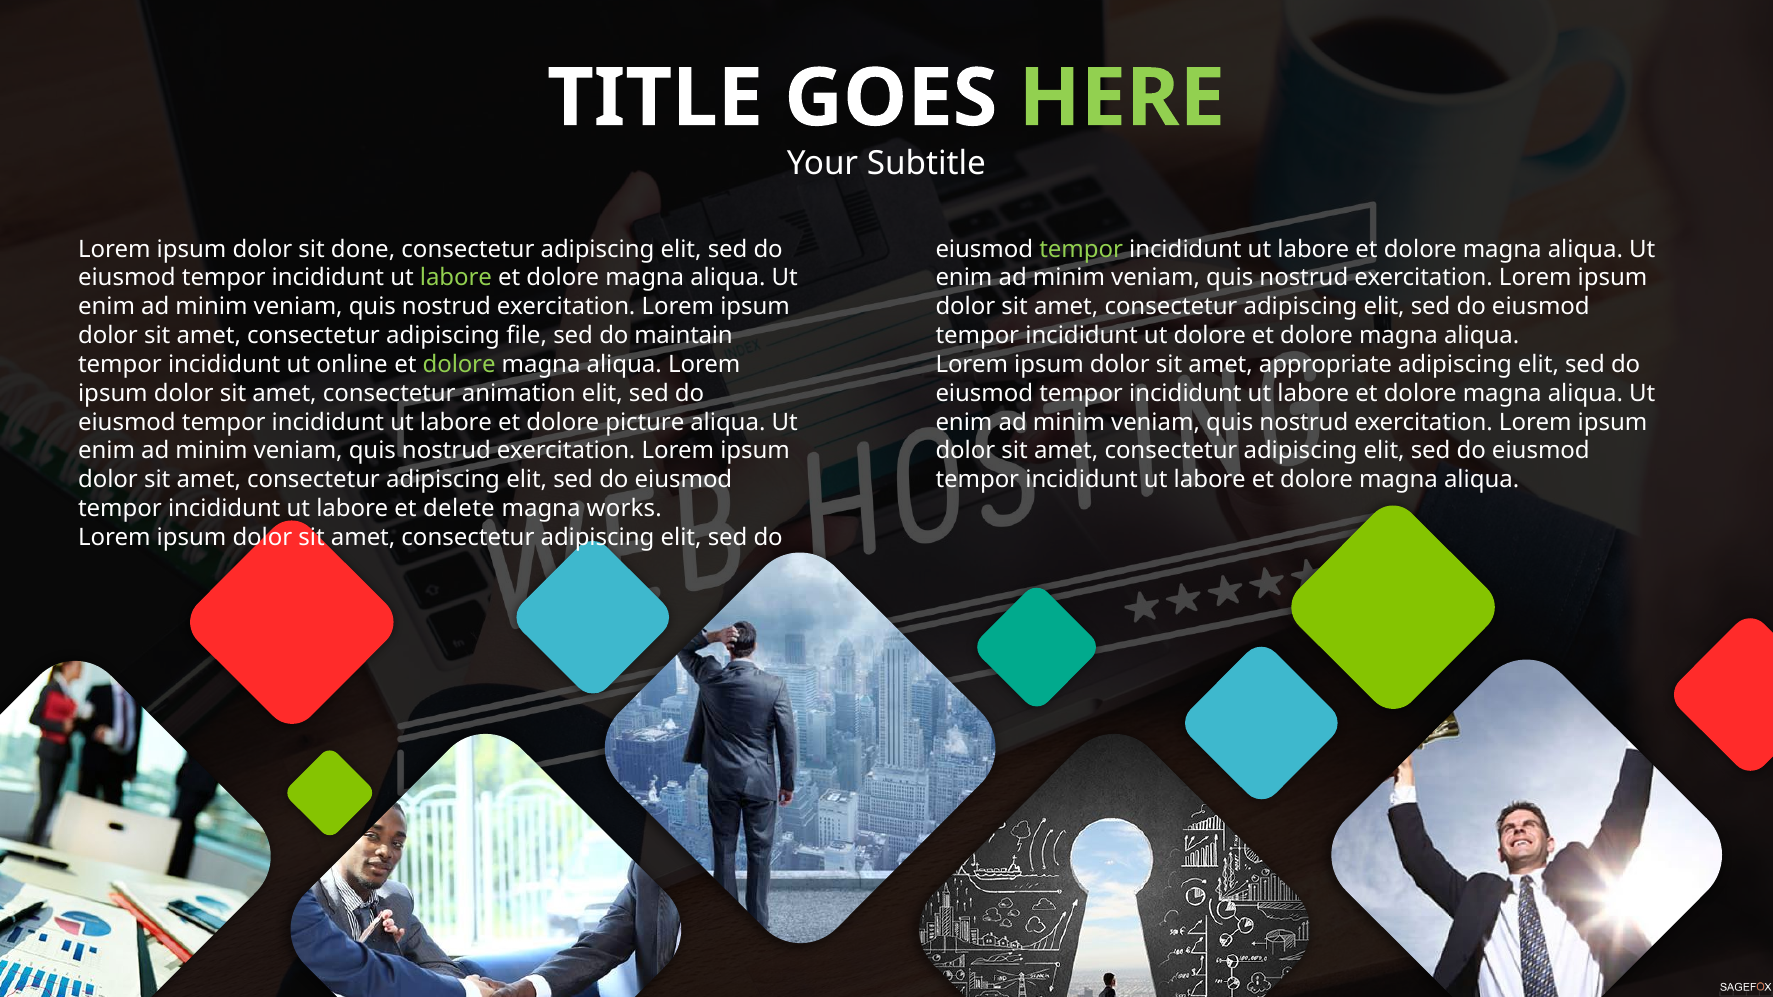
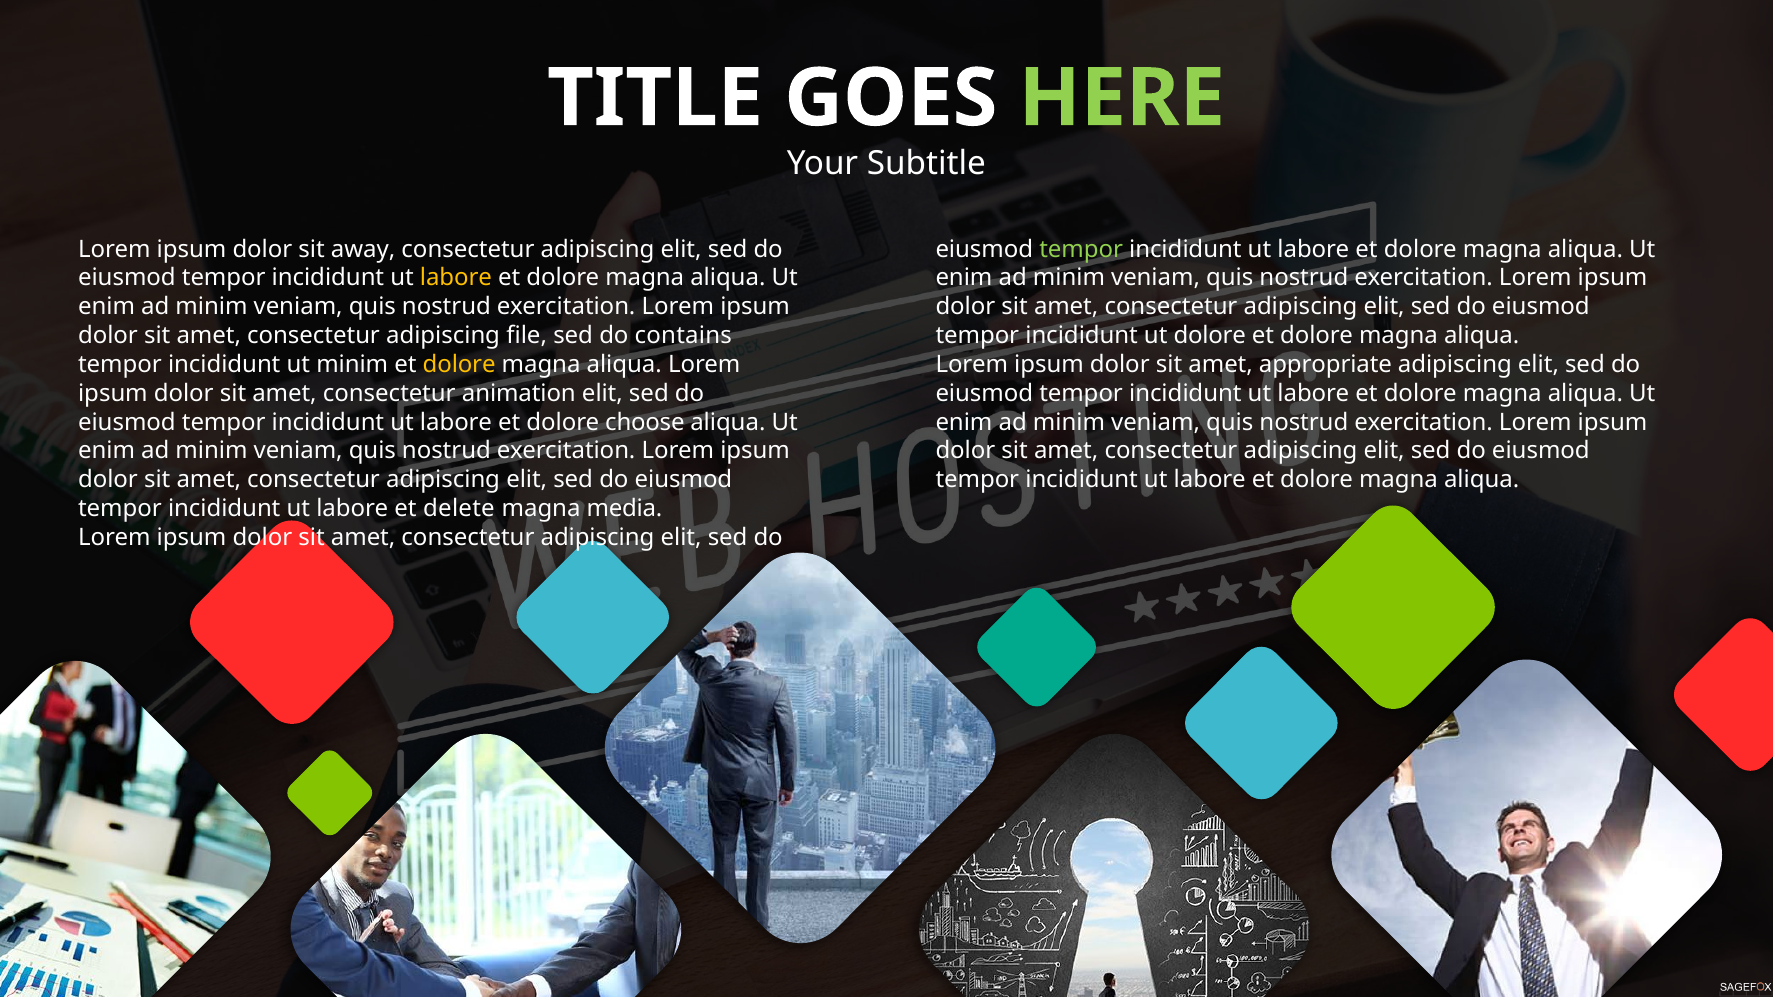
done: done -> away
labore at (456, 278) colour: light green -> yellow
maintain: maintain -> contains
ut online: online -> minim
dolore at (459, 365) colour: light green -> yellow
picture: picture -> choose
works: works -> media
